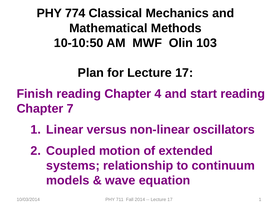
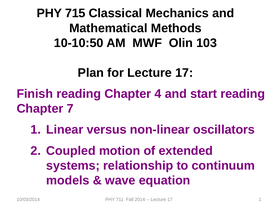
774: 774 -> 715
